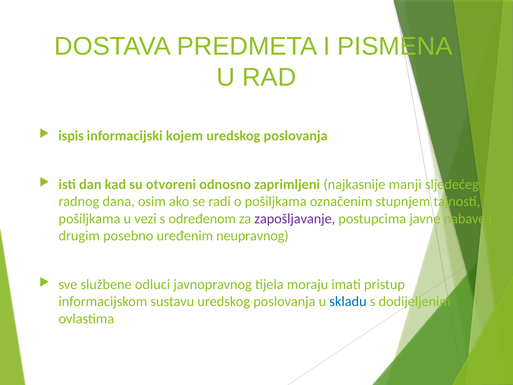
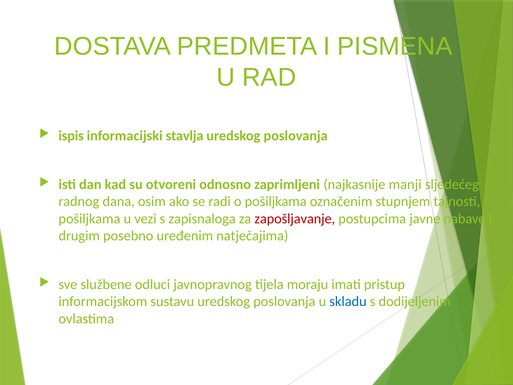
kojem: kojem -> stavlja
određenom: određenom -> zapisnaloga
zapošljavanje colour: purple -> red
neupravnog: neupravnog -> natječajima
